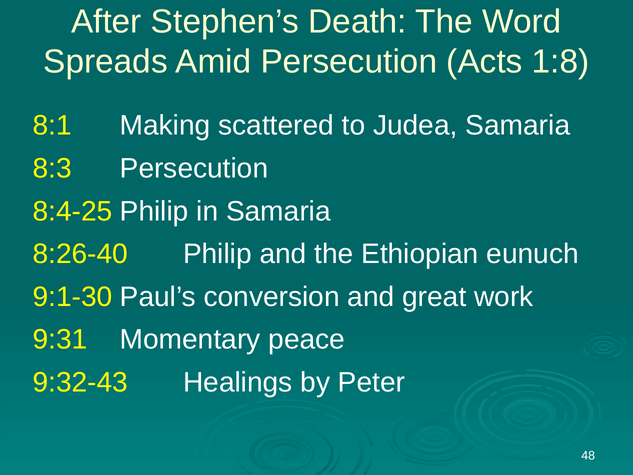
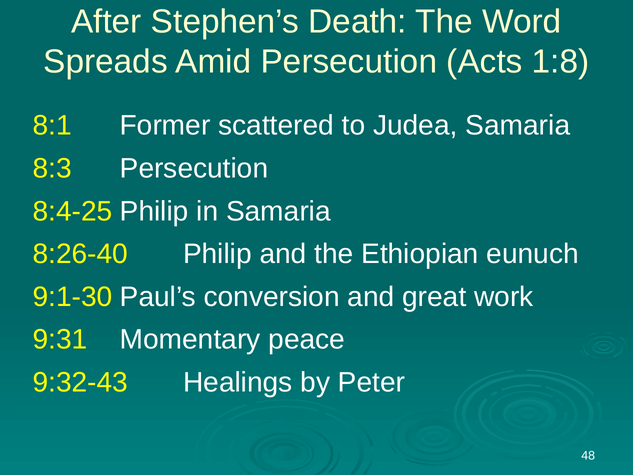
Making: Making -> Former
